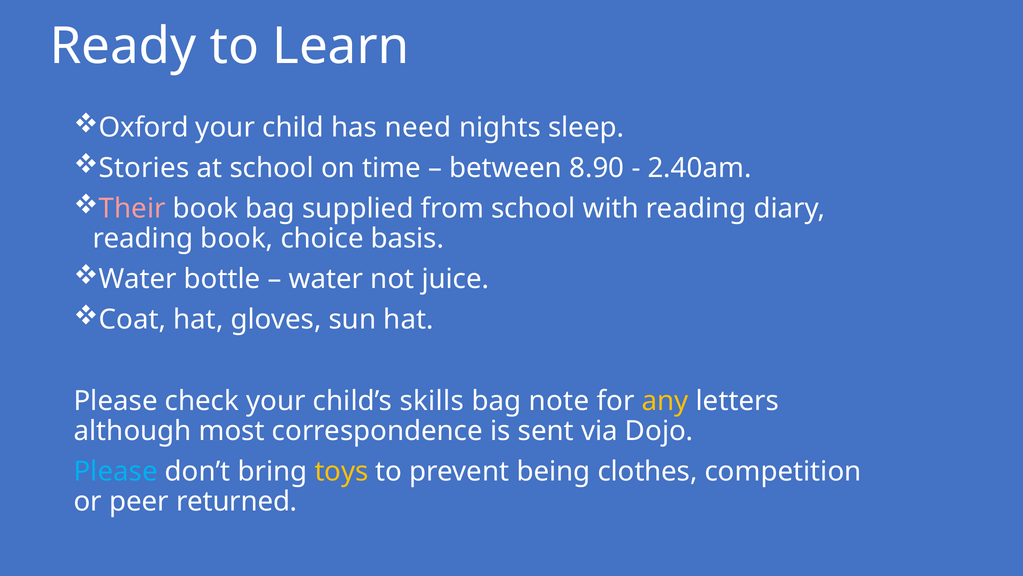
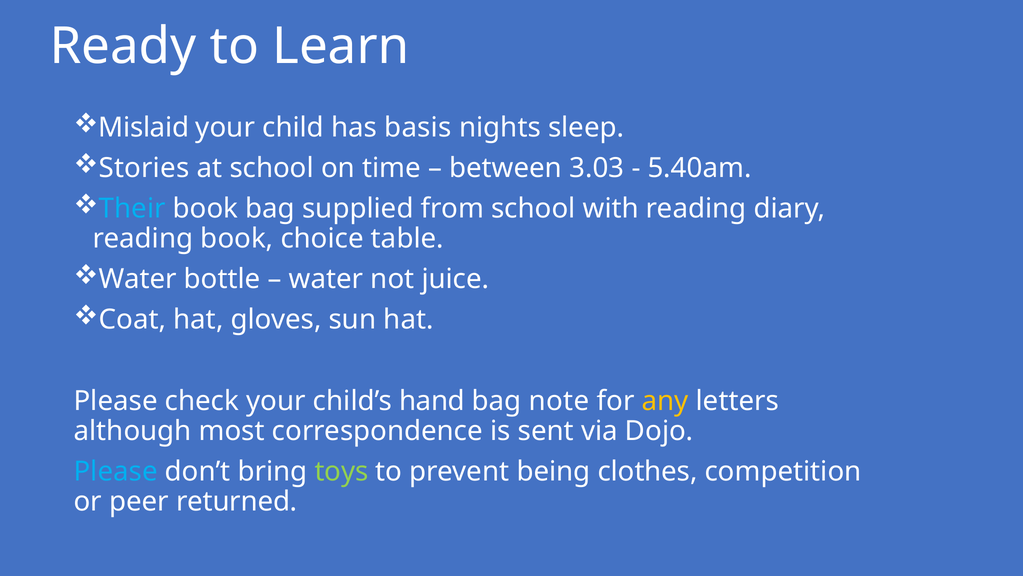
Oxford: Oxford -> Mislaid
need: need -> basis
8.90: 8.90 -> 3.03
2.40am: 2.40am -> 5.40am
Their colour: pink -> light blue
basis: basis -> table
skills: skills -> hand
toys colour: yellow -> light green
